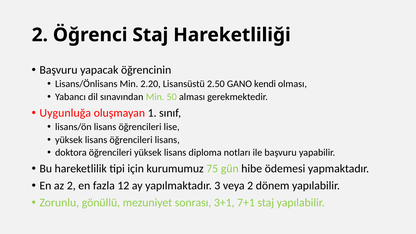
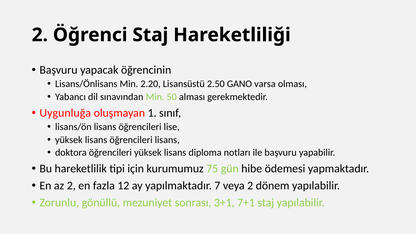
kendi: kendi -> varsa
3: 3 -> 7
